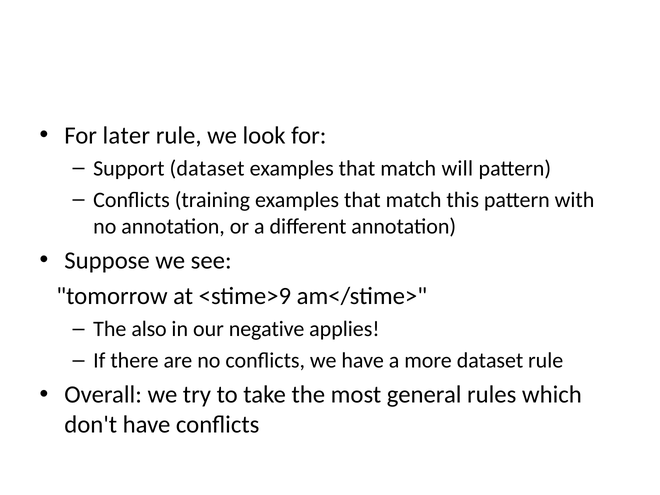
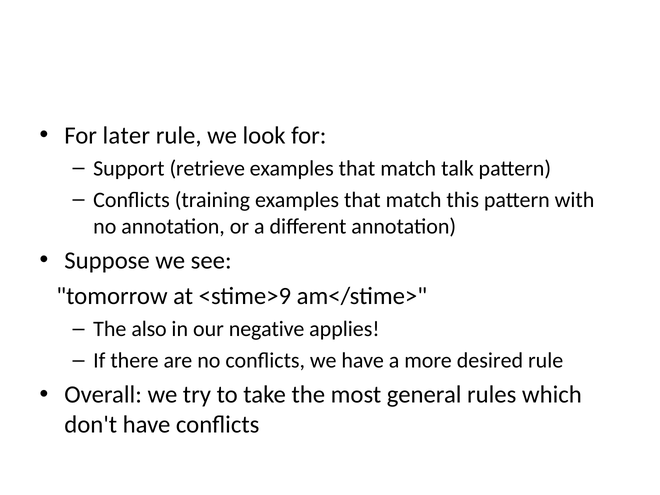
Support dataset: dataset -> retrieve
will: will -> talk
more dataset: dataset -> desired
